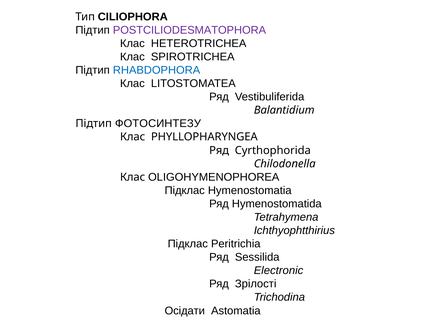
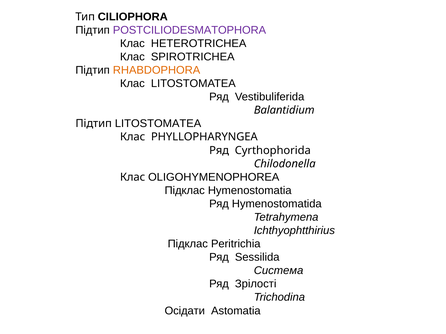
RHABDOPHORA colour: blue -> orange
Підтип ФОТОСИНТЕЗУ: ФОТОСИНТЕЗУ -> LITOSTOMATEA
Electronic: Electronic -> Система
